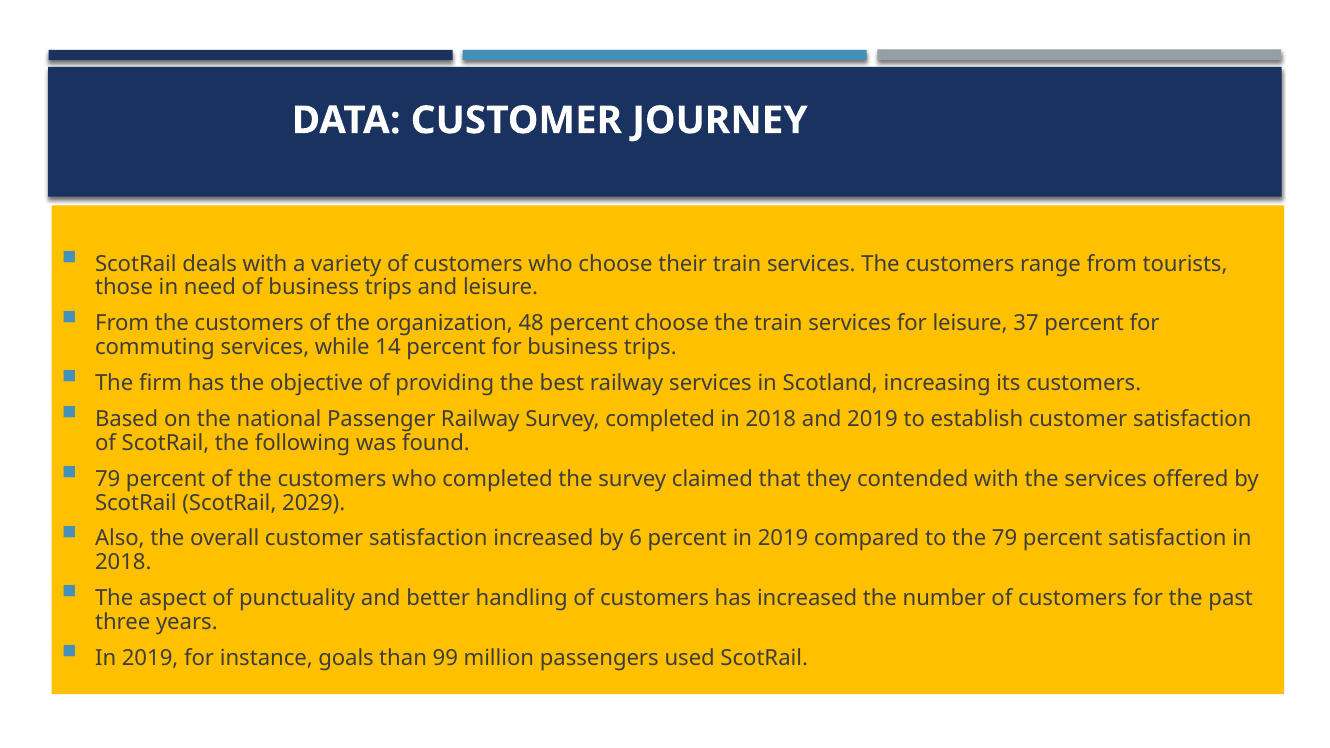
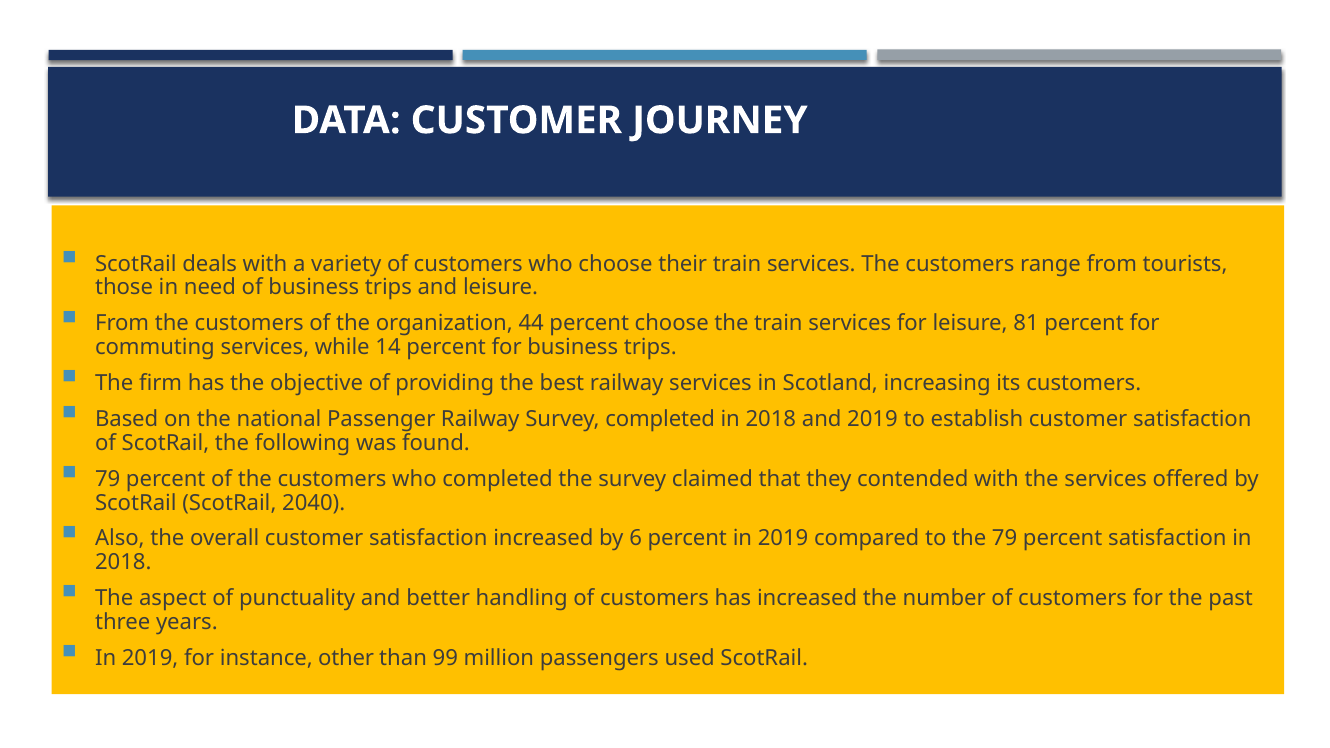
48: 48 -> 44
37: 37 -> 81
2029: 2029 -> 2040
goals: goals -> other
